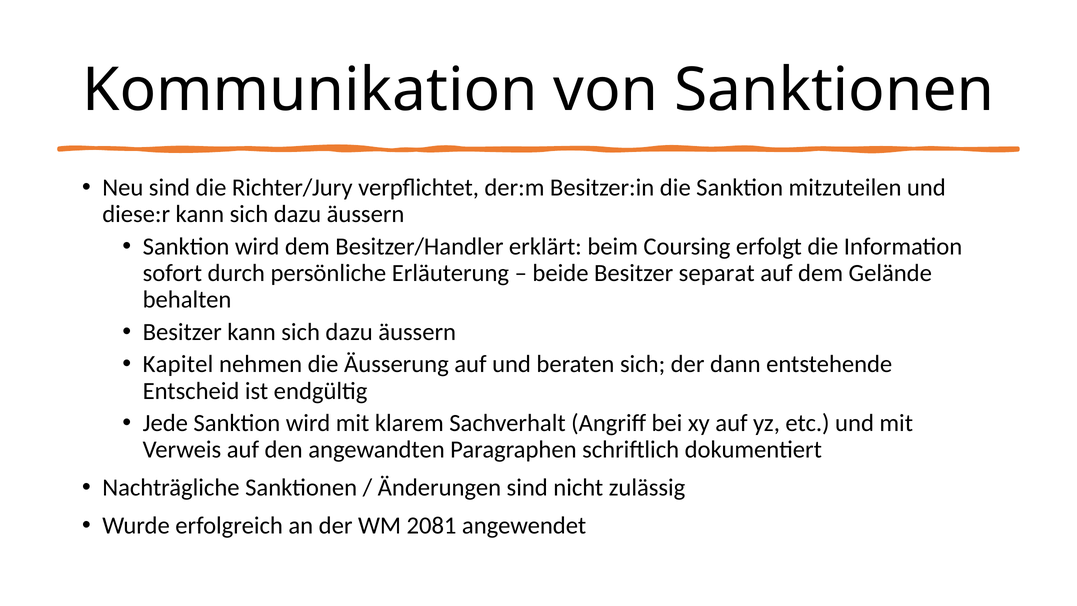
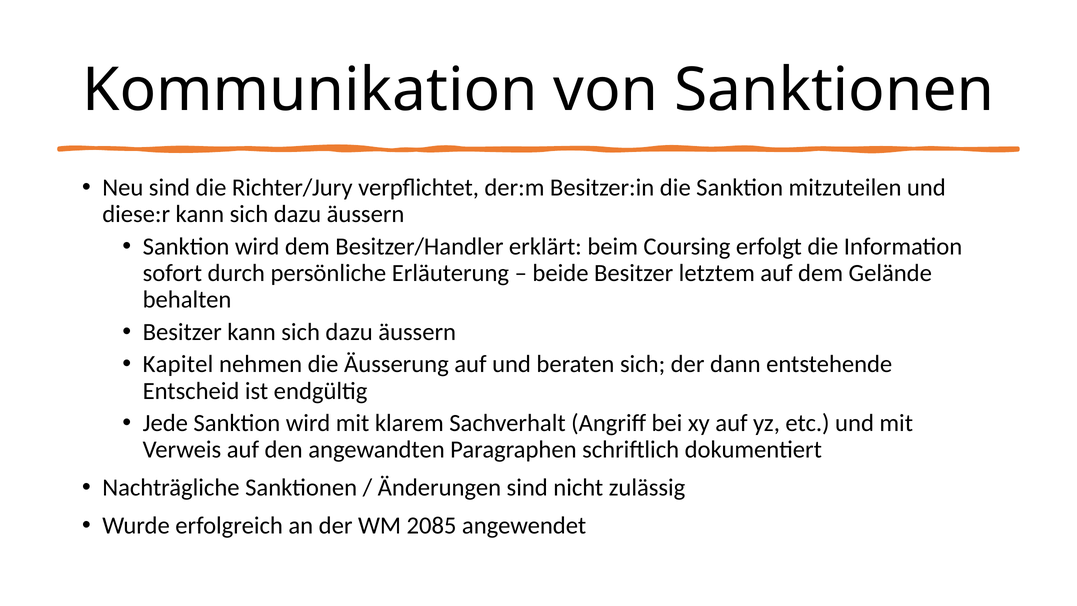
separat: separat -> letztem
2081: 2081 -> 2085
